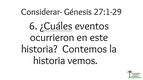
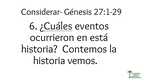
este: este -> está
